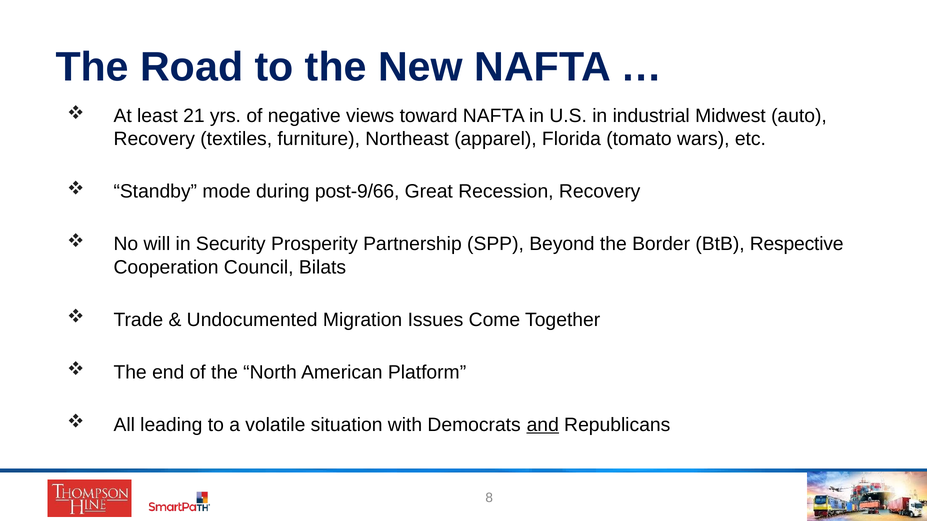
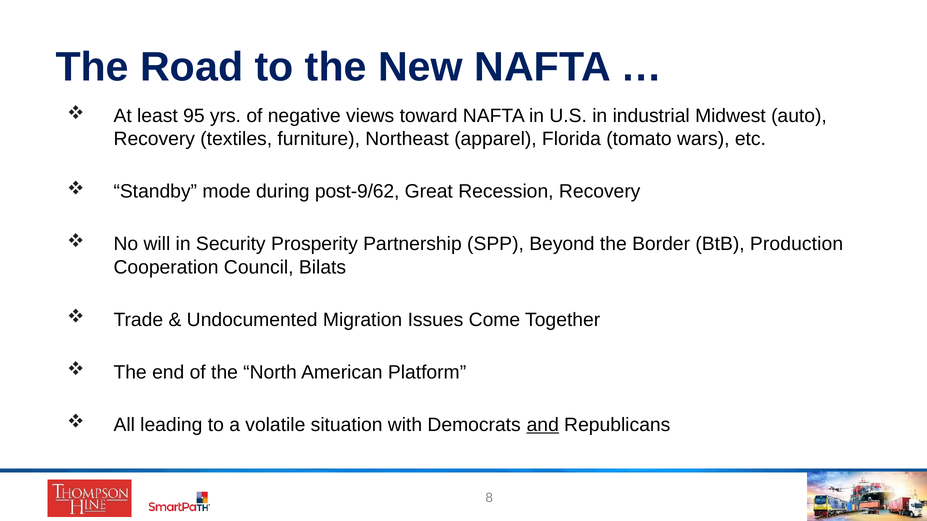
21: 21 -> 95
post-9/66: post-9/66 -> post-9/62
Respective: Respective -> Production
